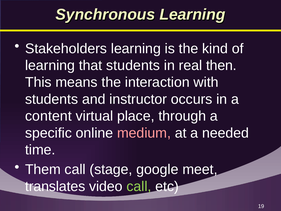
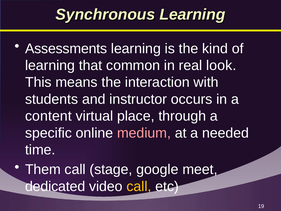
Stakeholders: Stakeholders -> Assessments
that students: students -> common
then: then -> look
translates: translates -> dedicated
call at (139, 186) colour: light green -> yellow
